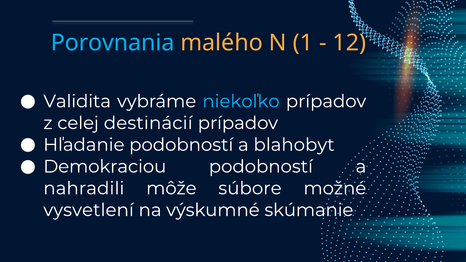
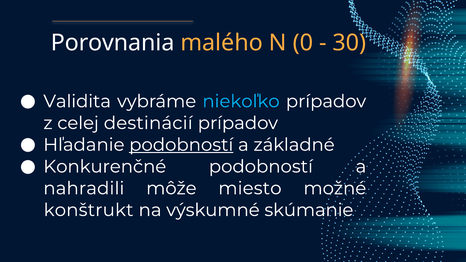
Porovnania colour: light blue -> white
1: 1 -> 0
12: 12 -> 30
podobností at (181, 145) underline: none -> present
blahobyt: blahobyt -> základné
Demokraciou: Demokraciou -> Konkurenčné
súbore: súbore -> miesto
vysvetlení: vysvetlení -> konštrukt
